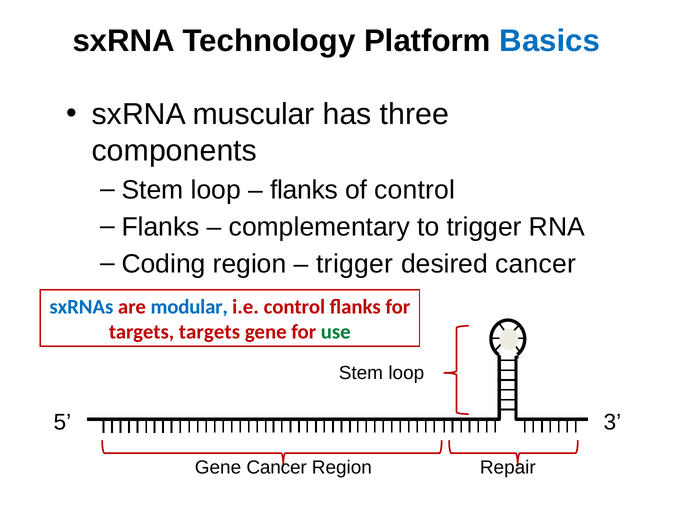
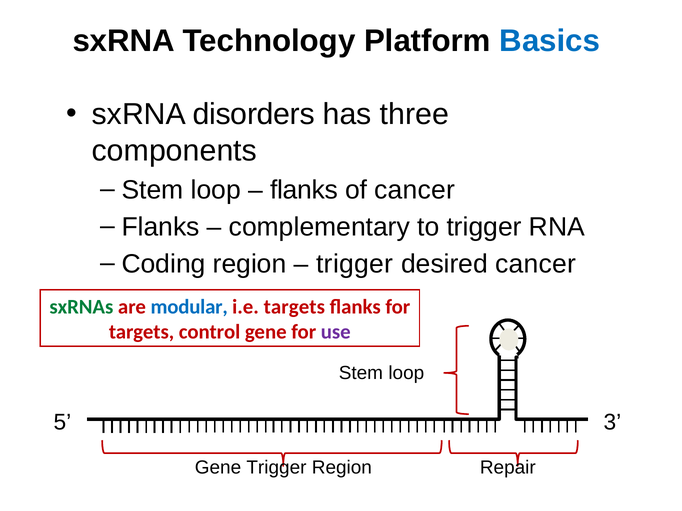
muscular: muscular -> disorders
of control: control -> cancer
sxRNAs colour: blue -> green
i.e control: control -> targets
targets targets: targets -> control
use colour: green -> purple
Gene Cancer: Cancer -> Trigger
